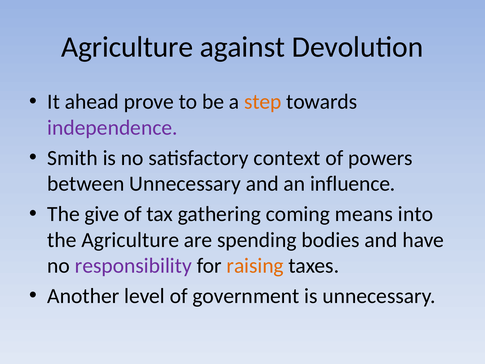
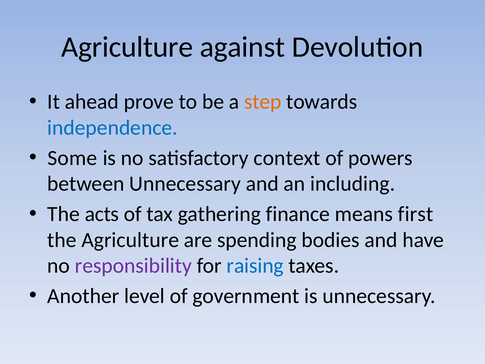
independence colour: purple -> blue
Smith: Smith -> Some
influence: influence -> including
give: give -> acts
coming: coming -> finance
into: into -> first
raising colour: orange -> blue
